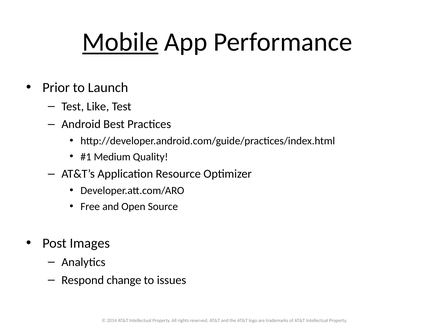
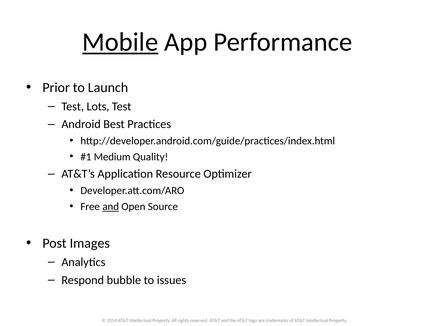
Like: Like -> Lots
and at (111, 207) underline: none -> present
change: change -> bubble
